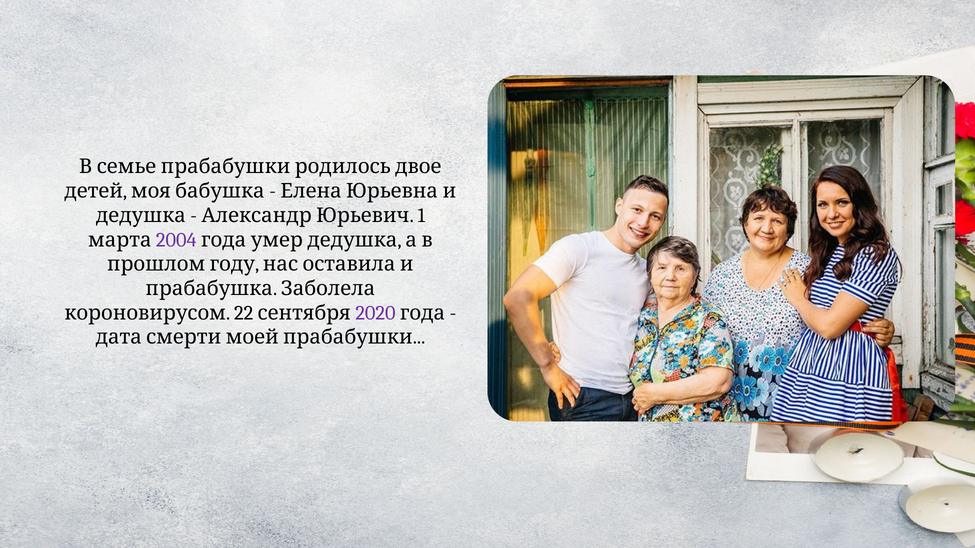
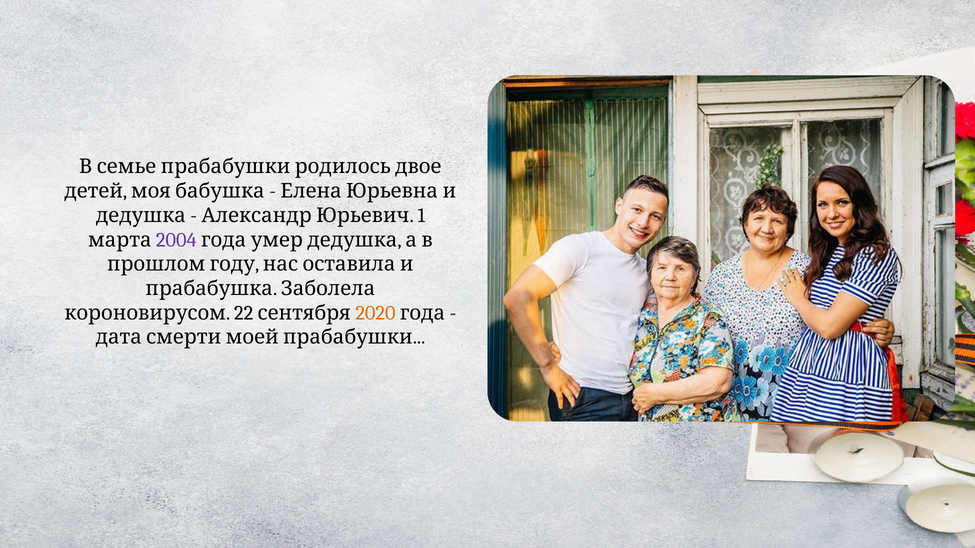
2020 colour: purple -> orange
